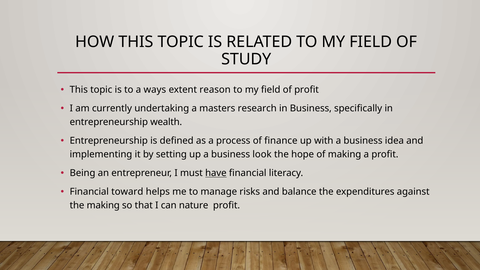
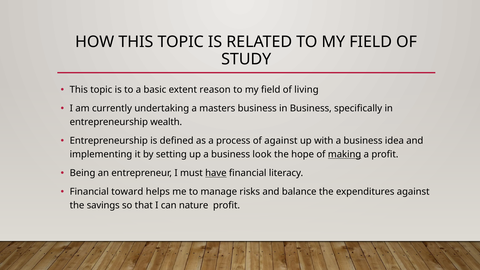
ways: ways -> basic
of profit: profit -> living
masters research: research -> business
of finance: finance -> against
making at (345, 154) underline: none -> present
the making: making -> savings
